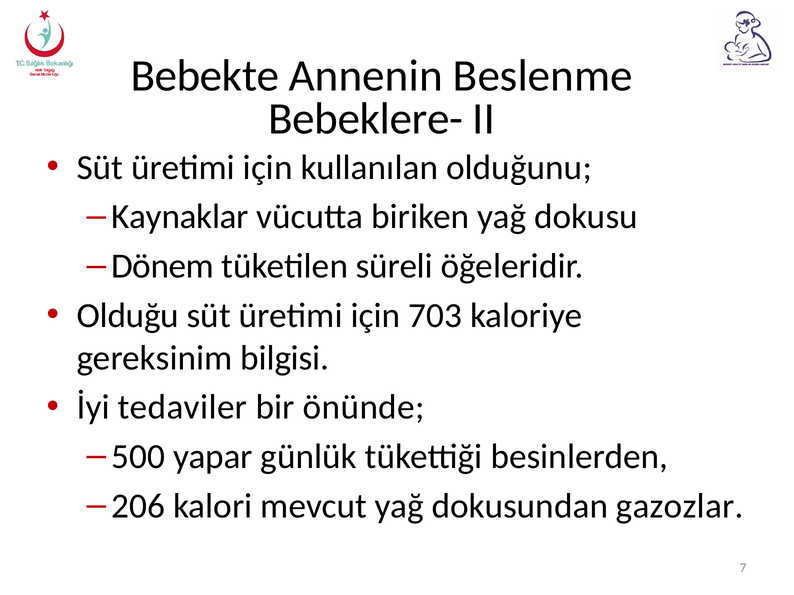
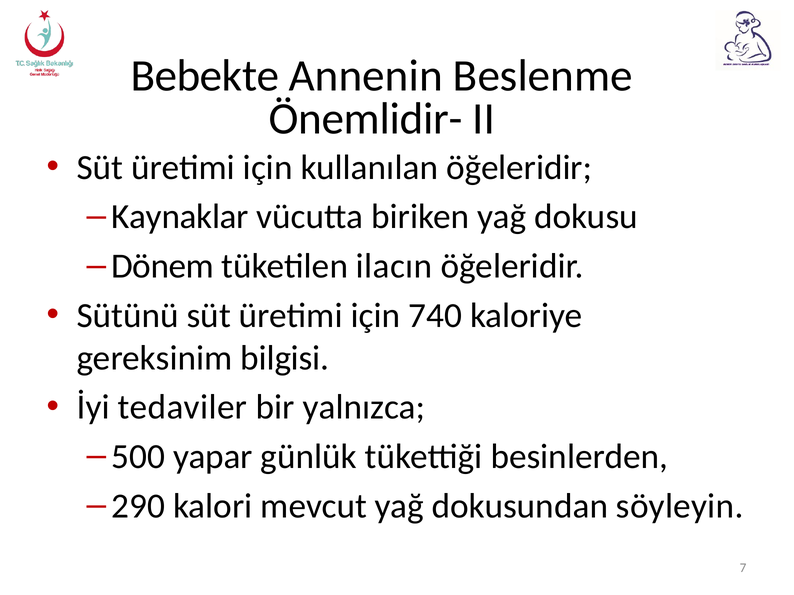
Bebeklere-: Bebeklere- -> Önemlidir-
kullanılan olduğunu: olduğunu -> öğeleridir
süreli: süreli -> ilacın
Olduğu: Olduğu -> Sütünü
703: 703 -> 740
önünde: önünde -> yalnızca
206: 206 -> 290
gazozlar: gazozlar -> söyleyin
